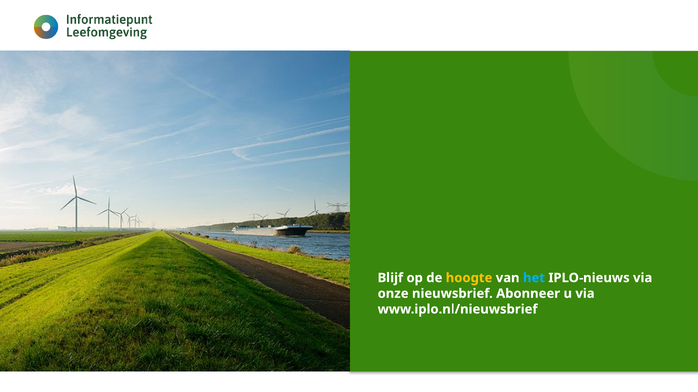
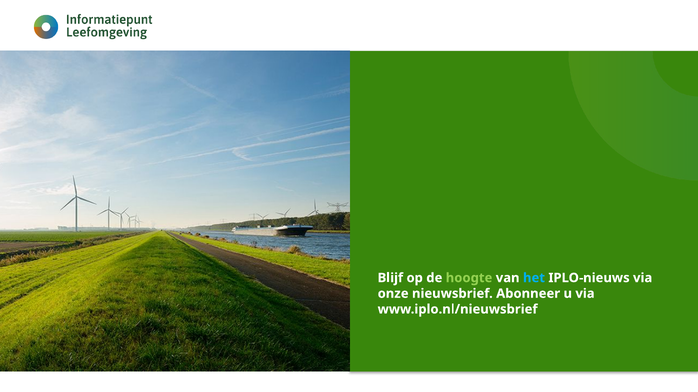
hoogte colour: yellow -> light green
